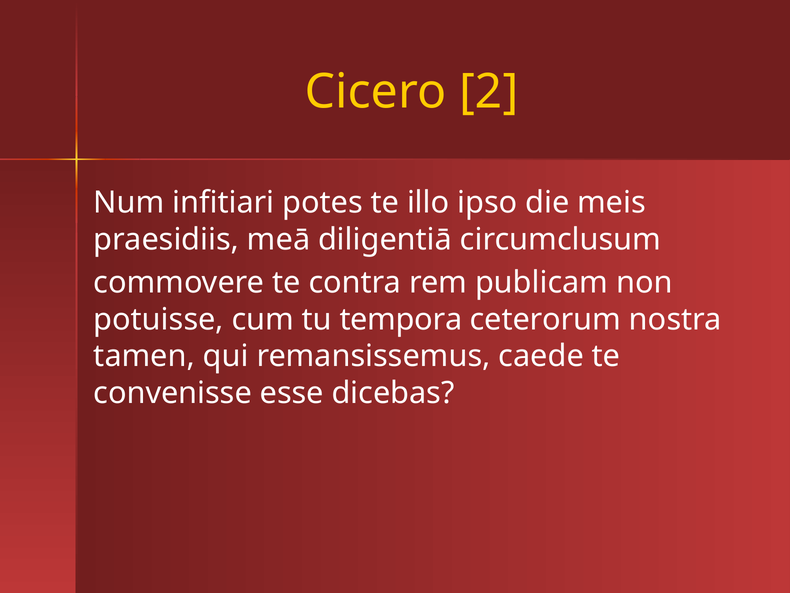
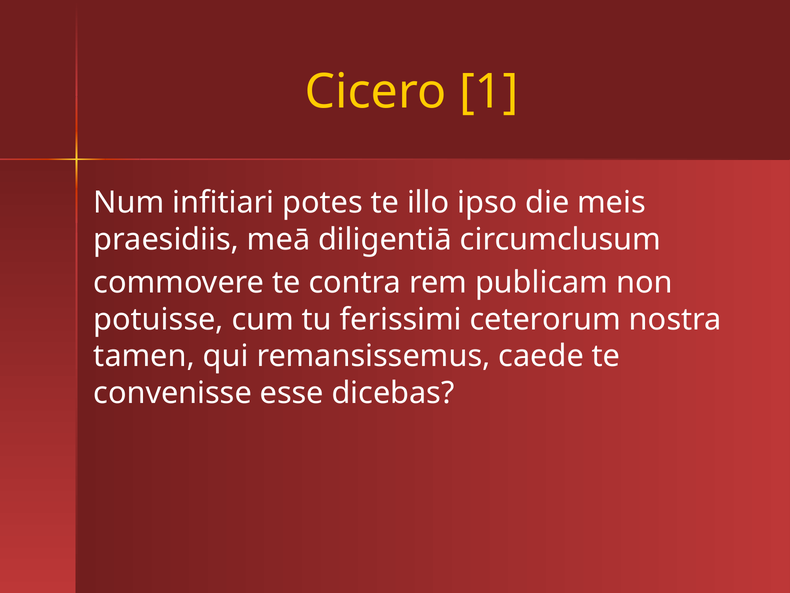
2: 2 -> 1
tempora: tempora -> ferissimi
